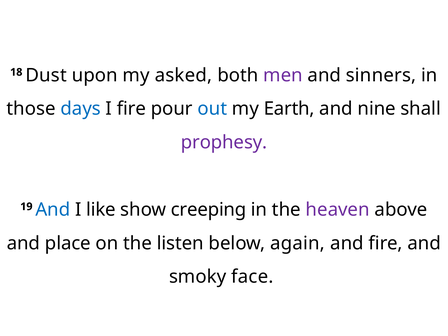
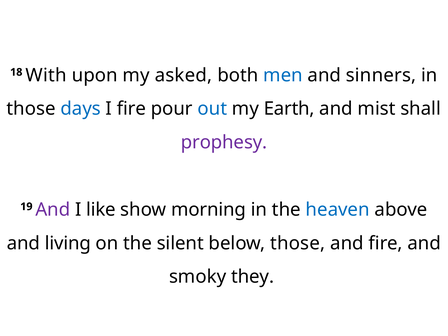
Dust: Dust -> With
men colour: purple -> blue
nine: nine -> mist
And at (53, 210) colour: blue -> purple
creeping: creeping -> morning
heaven colour: purple -> blue
place: place -> living
listen: listen -> silent
below again: again -> those
face: face -> they
